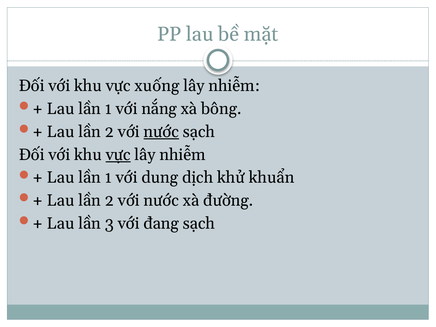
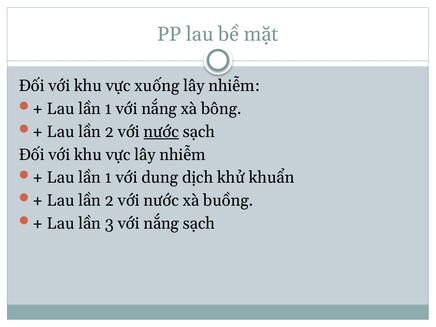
vực at (118, 155) underline: present -> none
đường: đường -> buồng
3 với đang: đang -> nắng
